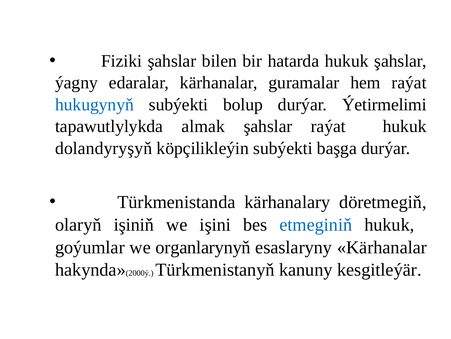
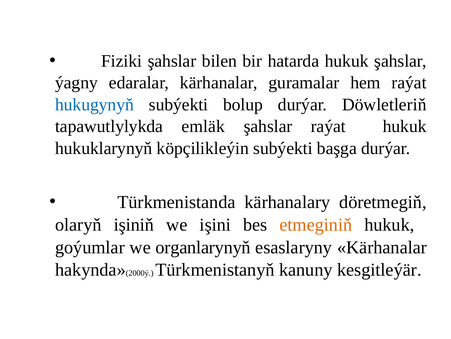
Ýetirmelimi: Ýetirmelimi -> Döwletleriň
almak: almak -> emläk
dolandyryşyň: dolandyryşyň -> hukuklarynyň
etmeginiň colour: blue -> orange
